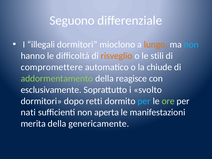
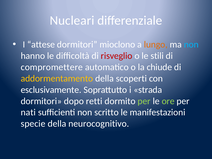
Seguono: Seguono -> Nucleari
illegali: illegali -> attese
risveglio colour: orange -> red
addormentamento colour: light green -> yellow
reagisce: reagisce -> scoperti
svolto: svolto -> strada
per at (144, 101) colour: light blue -> light green
aperta: aperta -> scritto
merita: merita -> specie
genericamente: genericamente -> neurocognitivo
